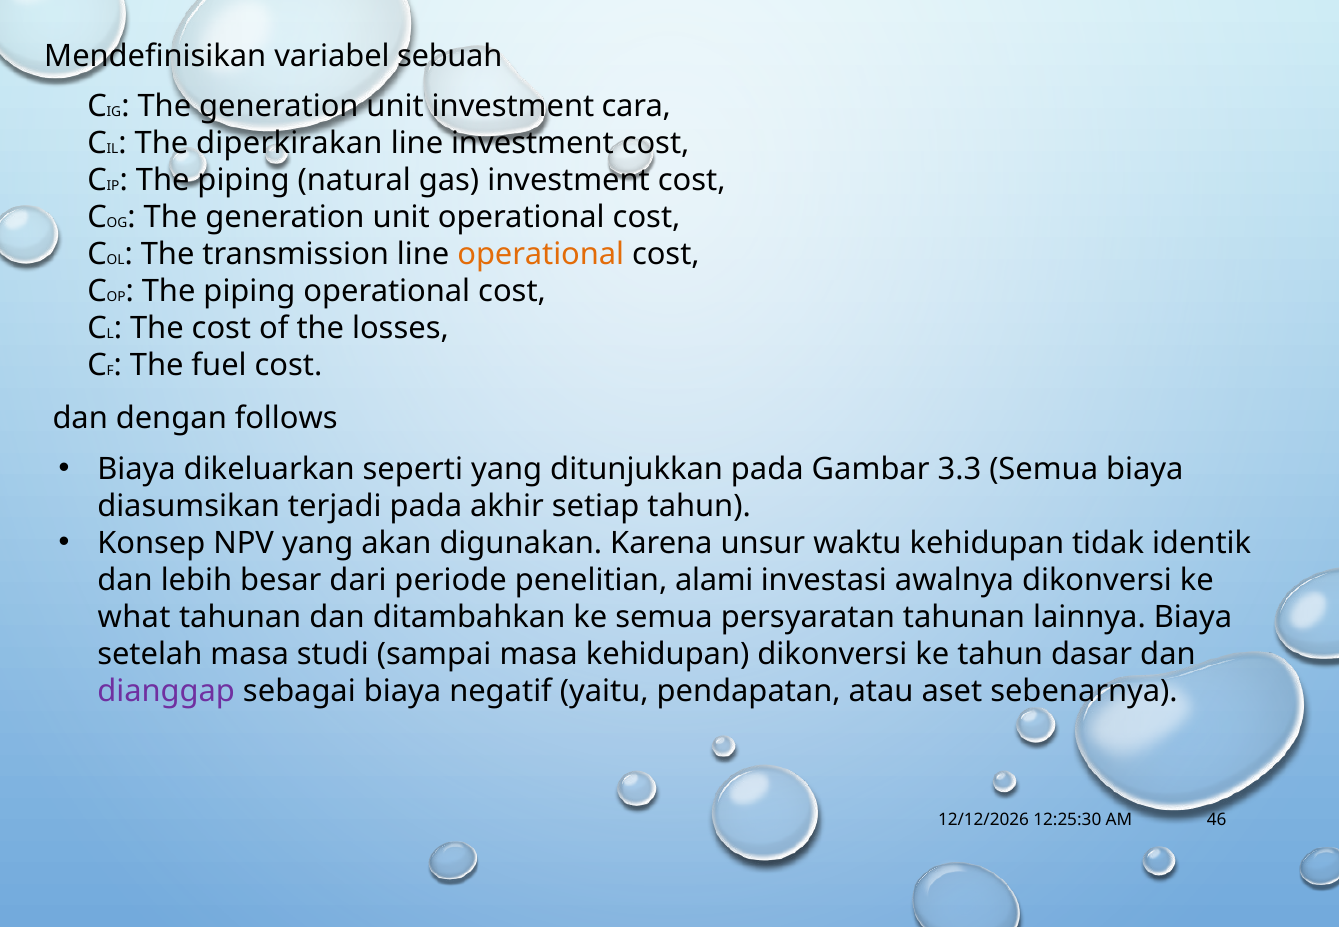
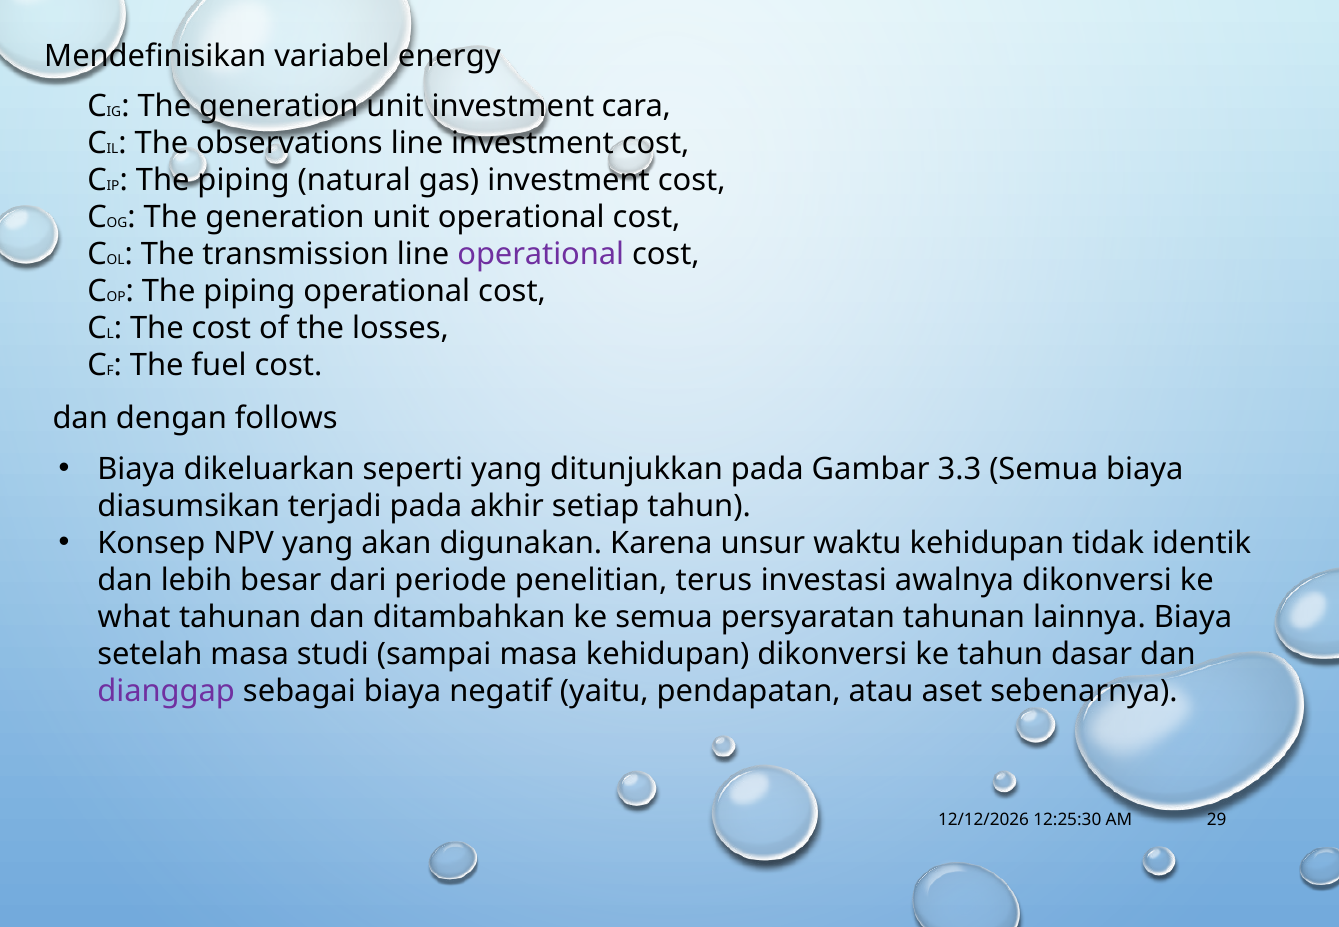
sebuah: sebuah -> energy
diperkirakan: diperkirakan -> observations
operational at (541, 254) colour: orange -> purple
alami: alami -> terus
46: 46 -> 29
